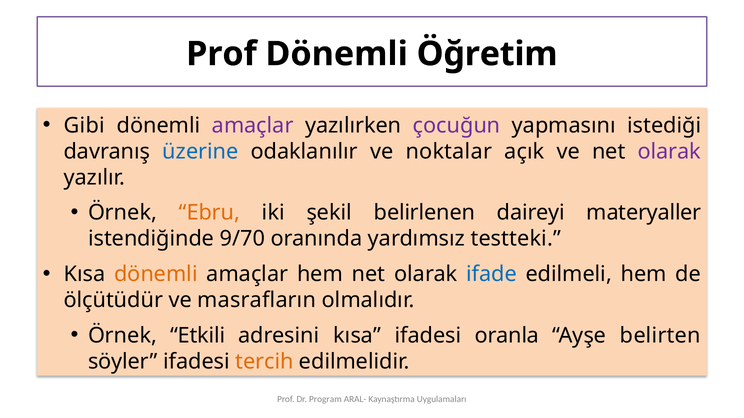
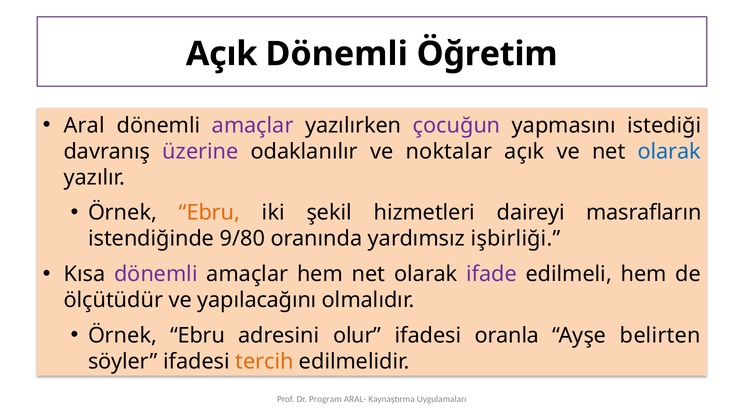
Prof at (221, 54): Prof -> Açık
Gibi: Gibi -> Aral
üzerine colour: blue -> purple
olarak at (669, 152) colour: purple -> blue
belirlenen: belirlenen -> hizmetleri
materyaller: materyaller -> masrafların
9/70: 9/70 -> 9/80
testteki: testteki -> işbirliği
dönemli at (156, 274) colour: orange -> purple
ifade colour: blue -> purple
masrafların: masrafların -> yapılacağını
Etkili at (198, 336): Etkili -> Ebru
adresini kısa: kısa -> olur
